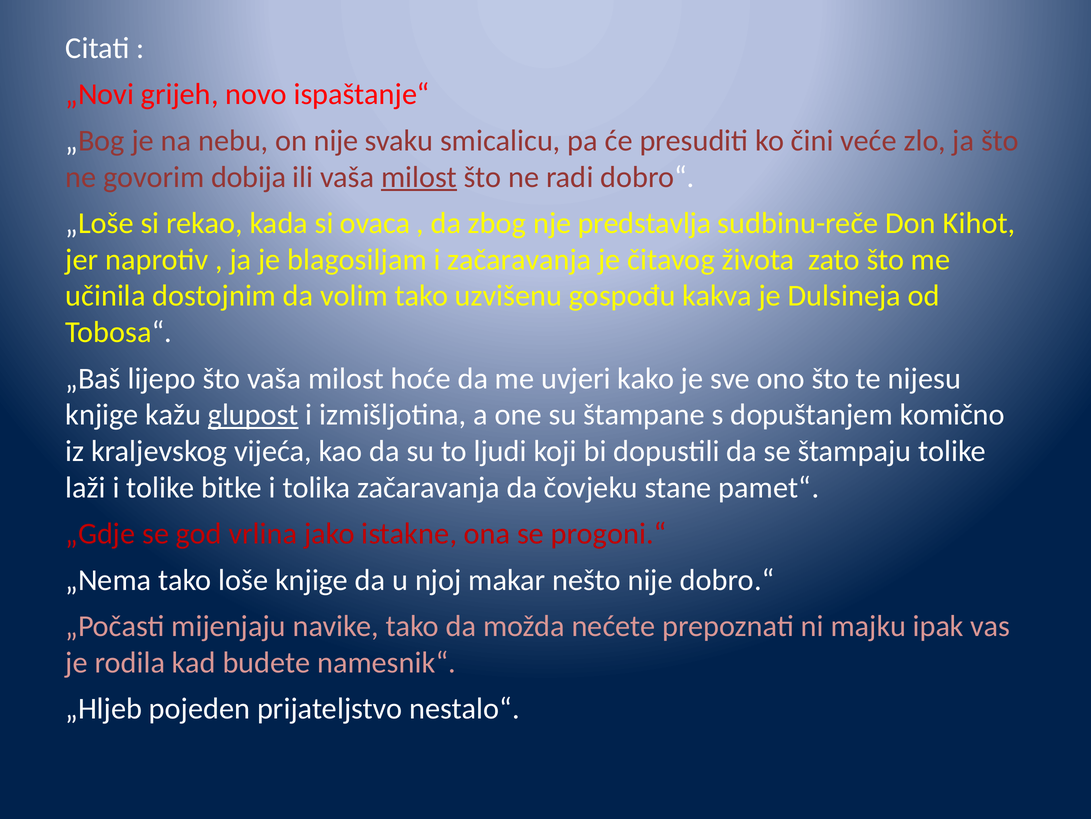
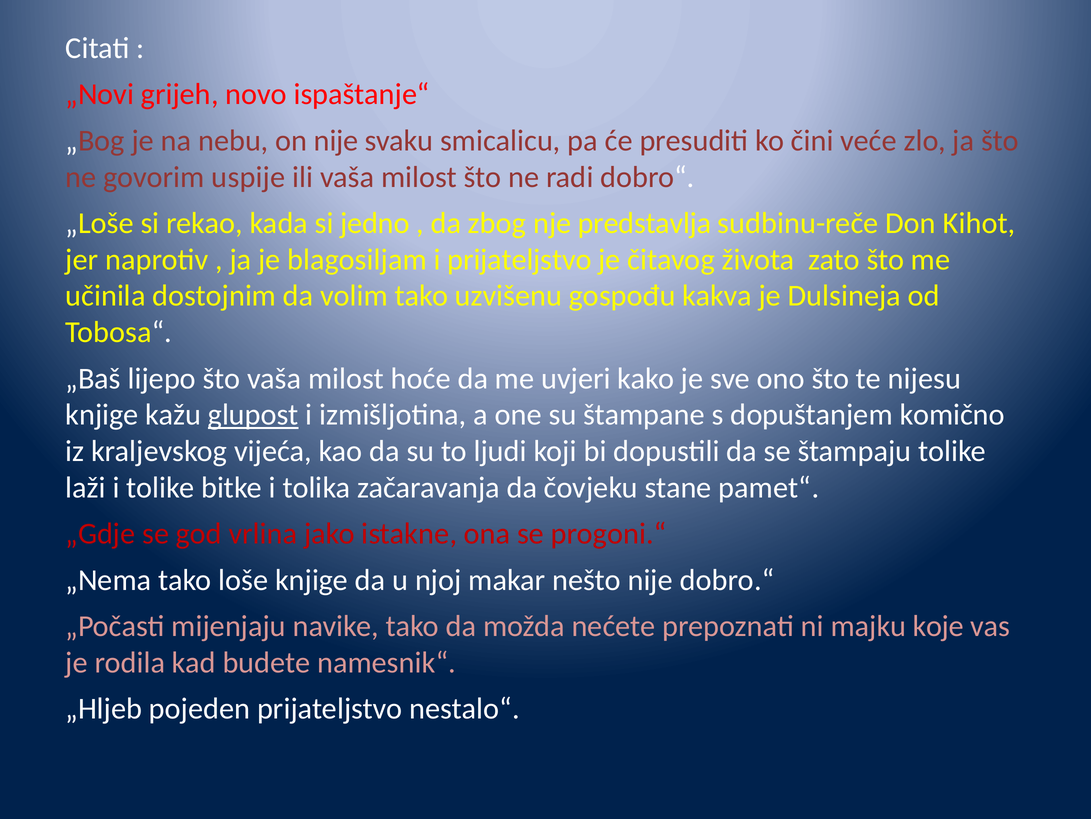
dobija: dobija -> uspije
milost at (419, 177) underline: present -> none
ovaca: ovaca -> jedno
i začaravanja: začaravanja -> prijateljstvo
ipak: ipak -> koje
